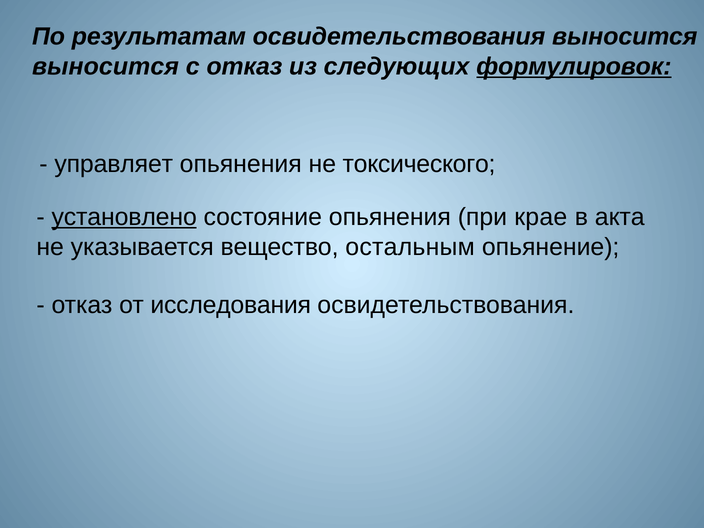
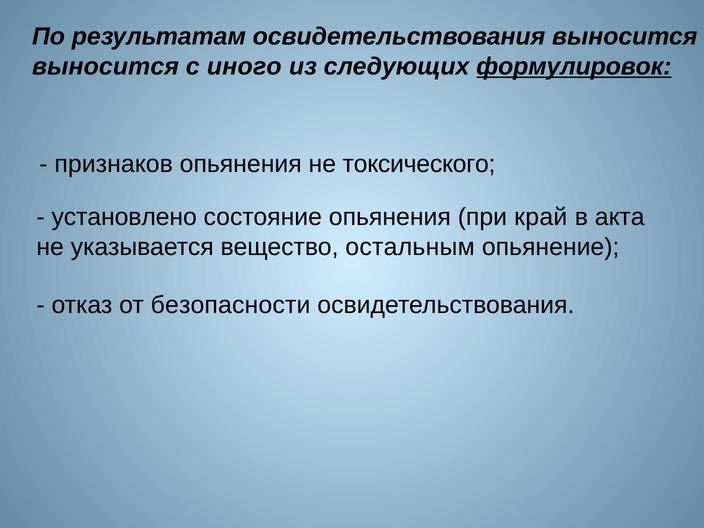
с отказ: отказ -> иного
управляет: управляет -> признаков
установлено underline: present -> none
крае: крае -> край
исследования: исследования -> безопасности
